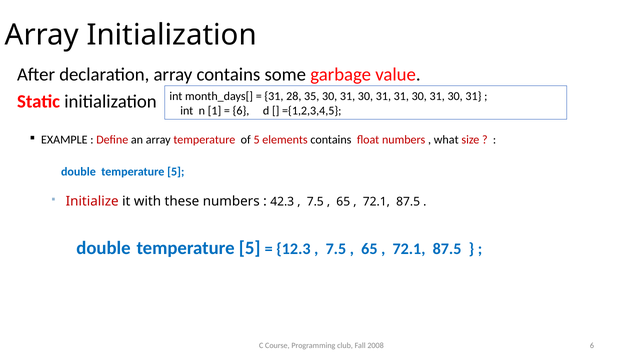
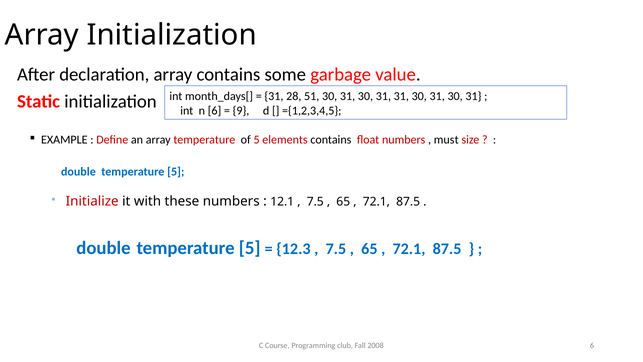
35: 35 -> 51
n 1: 1 -> 6
6 at (241, 111): 6 -> 9
what: what -> must
42.3: 42.3 -> 12.1
